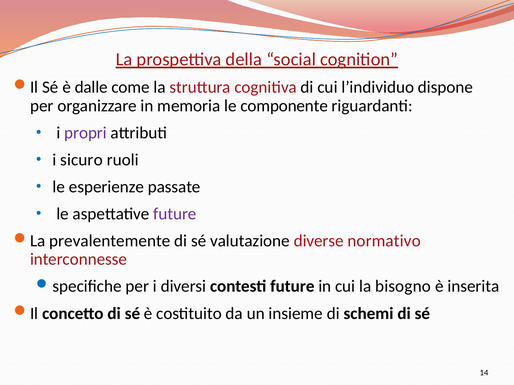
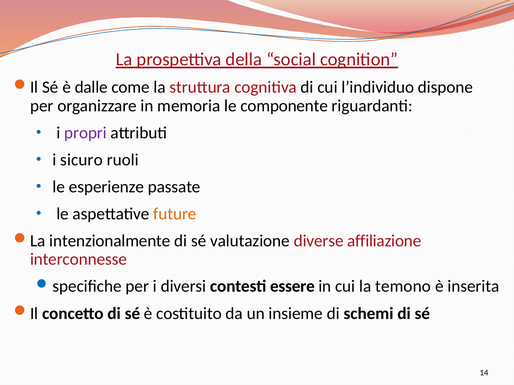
future at (175, 214) colour: purple -> orange
prevalentemente: prevalentemente -> intenzionalmente
normativo: normativo -> affiliazione
contesti future: future -> essere
bisogno: bisogno -> temono
